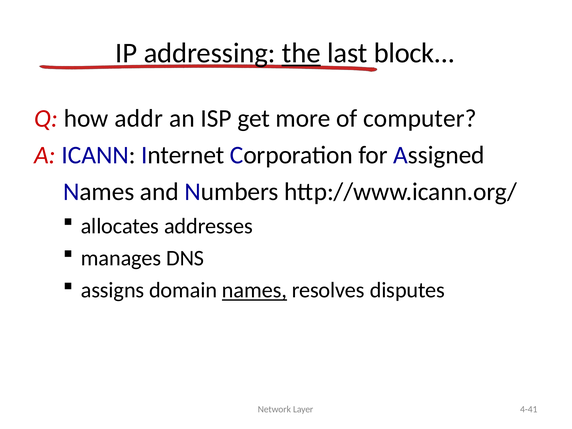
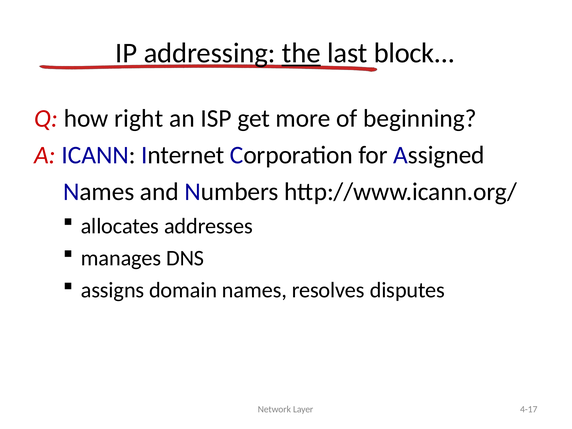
addr: addr -> right
computer: computer -> beginning
names at (255, 290) underline: present -> none
4-41: 4-41 -> 4-17
